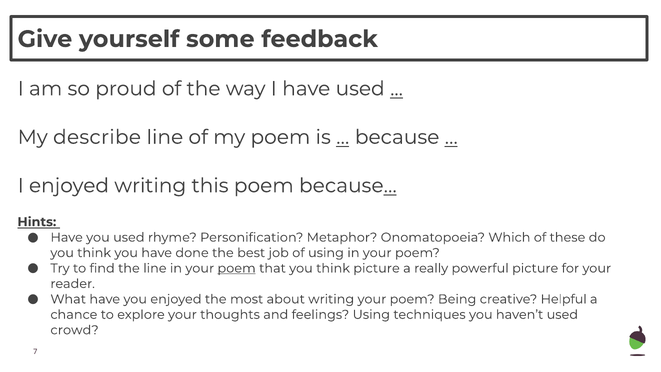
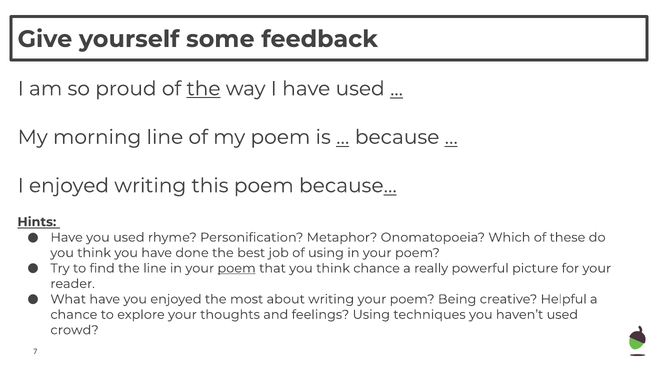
the at (204, 89) underline: none -> present
describe: describe -> morning
think picture: picture -> chance
